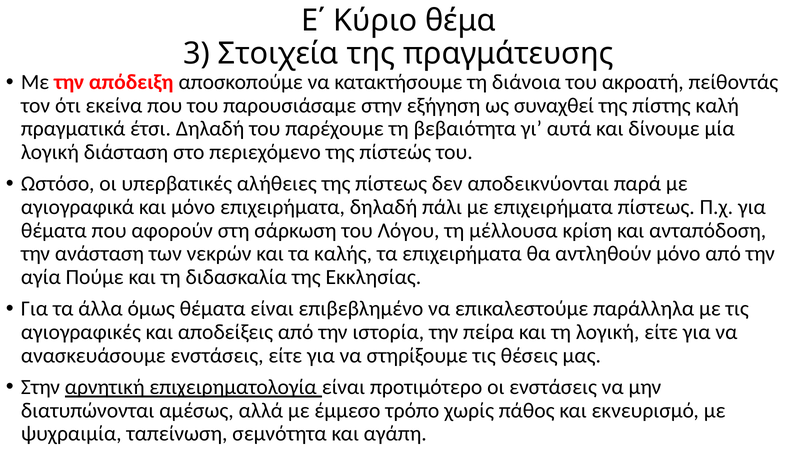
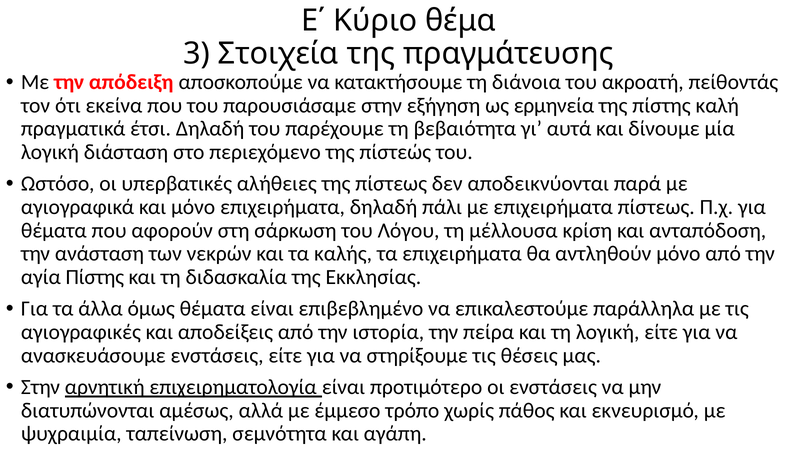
συναχθεί: συναχθεί -> ερμηνεία
αγία Πούμε: Πούμε -> Πίστης
